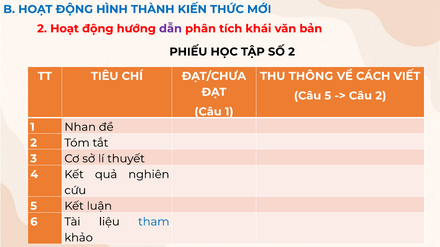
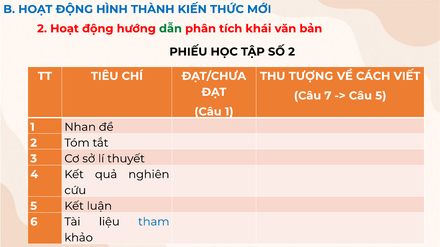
dẫn colour: purple -> green
THÔNG: THÔNG -> TƯỢNG
Câu 5: 5 -> 7
Câu 2: 2 -> 5
